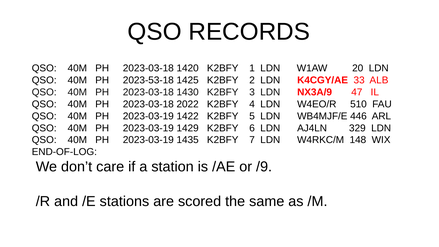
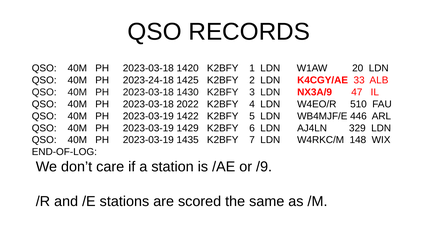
2023-53-18: 2023-53-18 -> 2023-24-18
